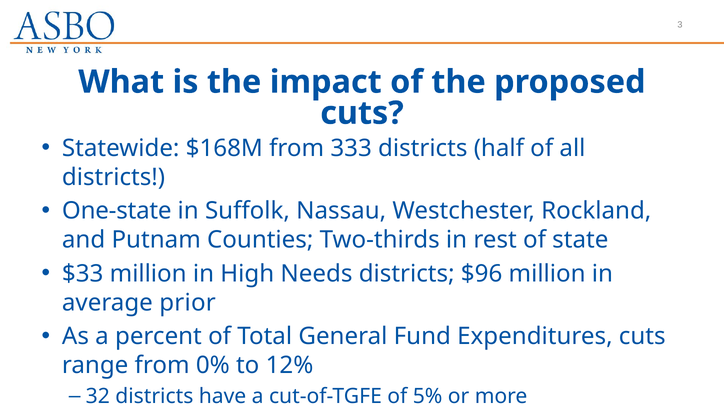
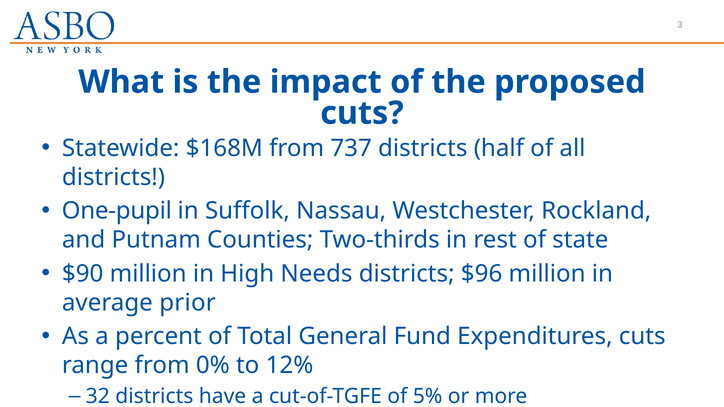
333: 333 -> 737
One-state: One-state -> One-pupil
$33: $33 -> $90
